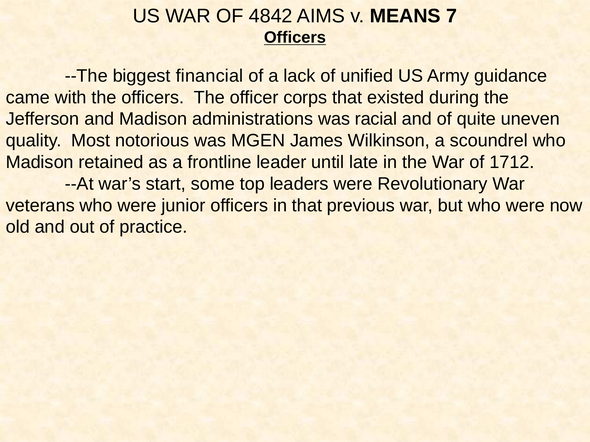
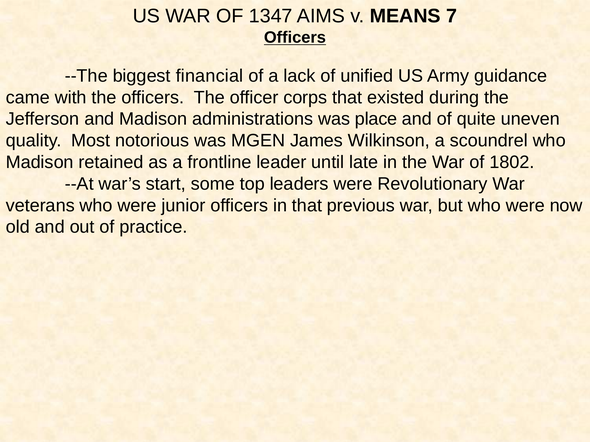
4842: 4842 -> 1347
racial: racial -> place
1712: 1712 -> 1802
